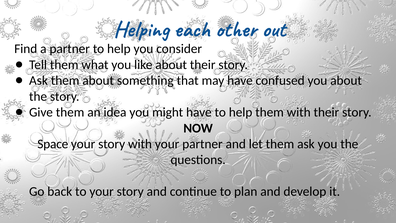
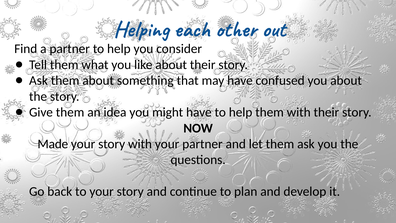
Space: Space -> Made
